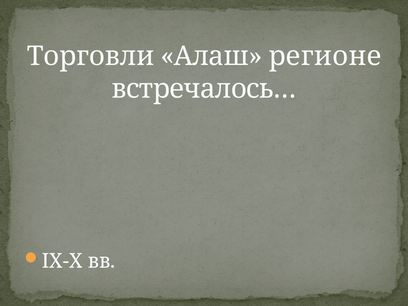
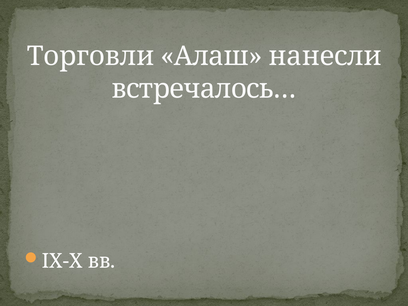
регионе: регионе -> нанесли
